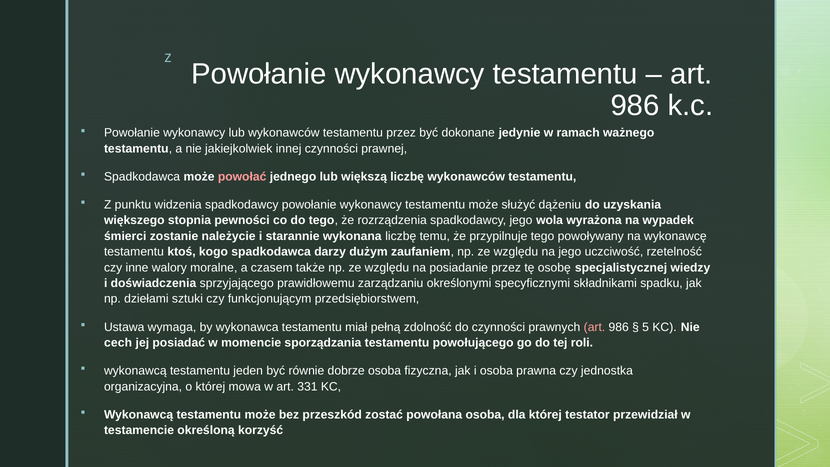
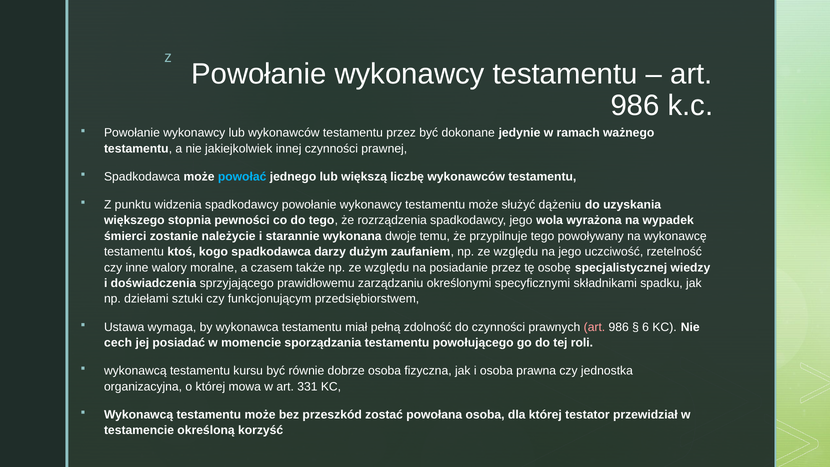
powołać colour: pink -> light blue
wykonana liczbę: liczbę -> dwoje
5: 5 -> 6
jeden: jeden -> kursu
